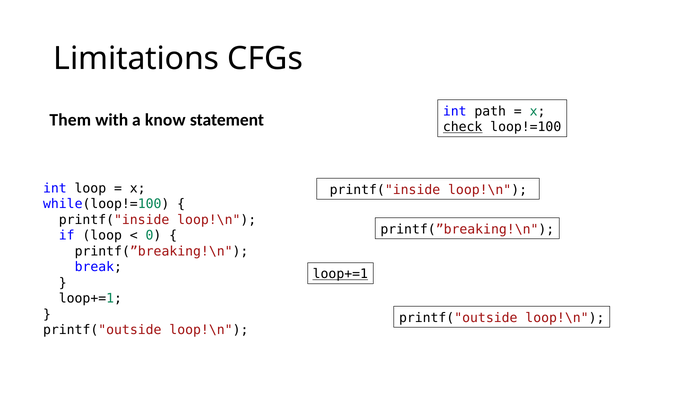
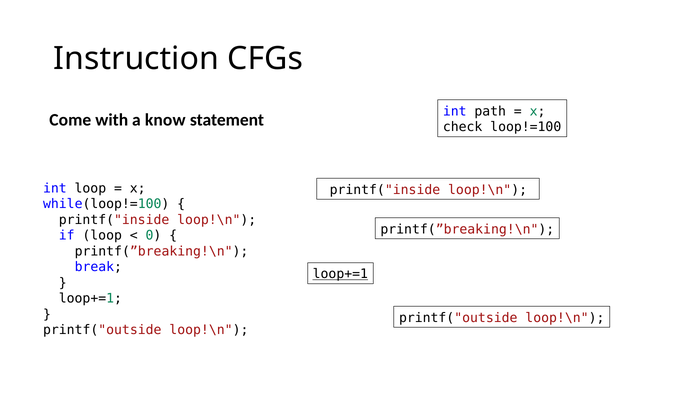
Limitations: Limitations -> Instruction
Them: Them -> Come
check underline: present -> none
